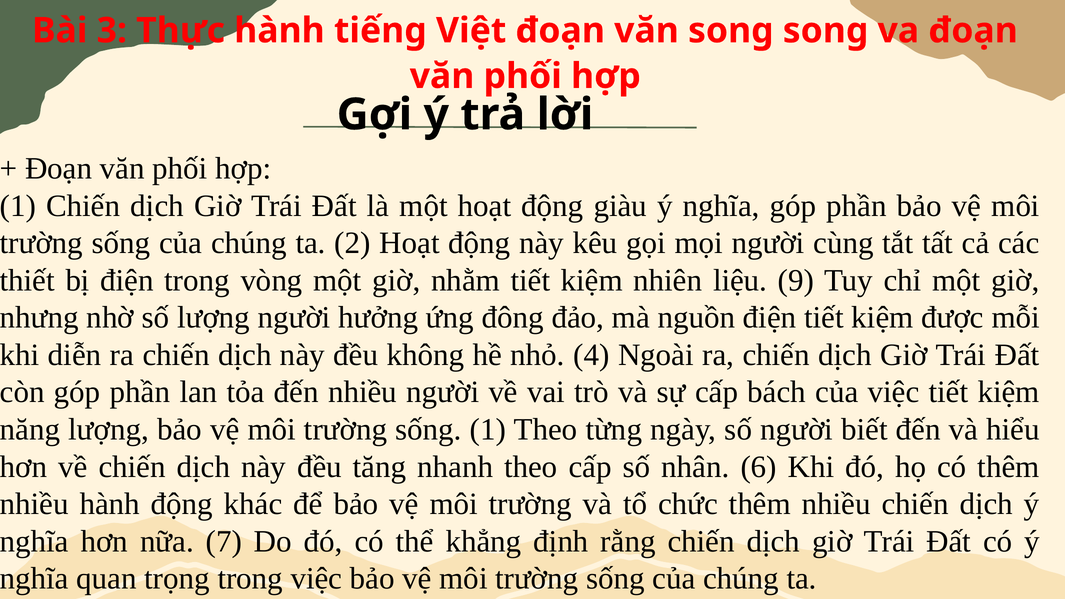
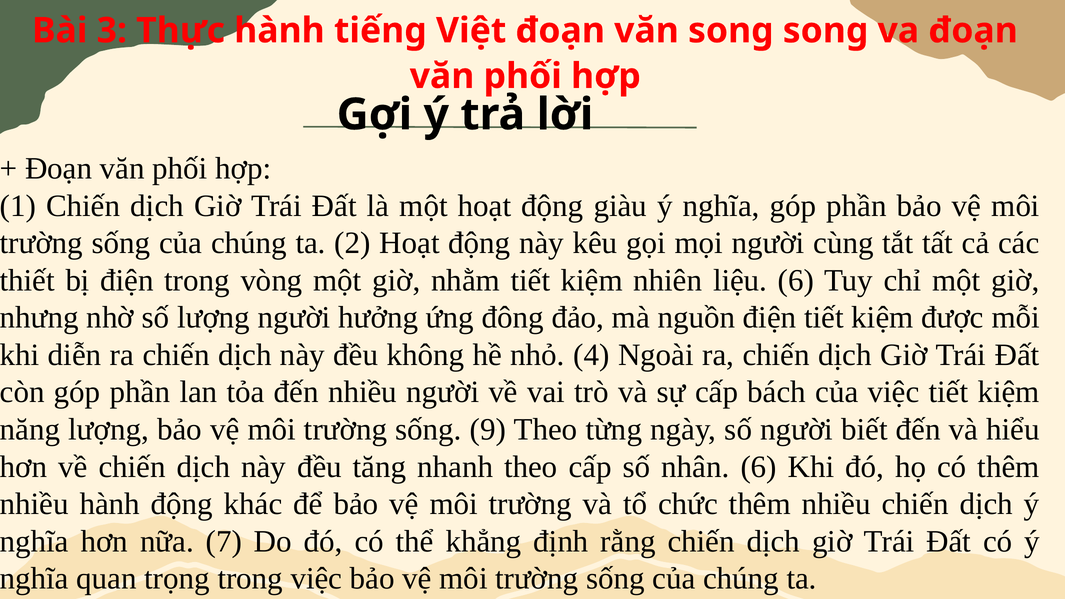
liệu 9: 9 -> 6
sống 1: 1 -> 9
